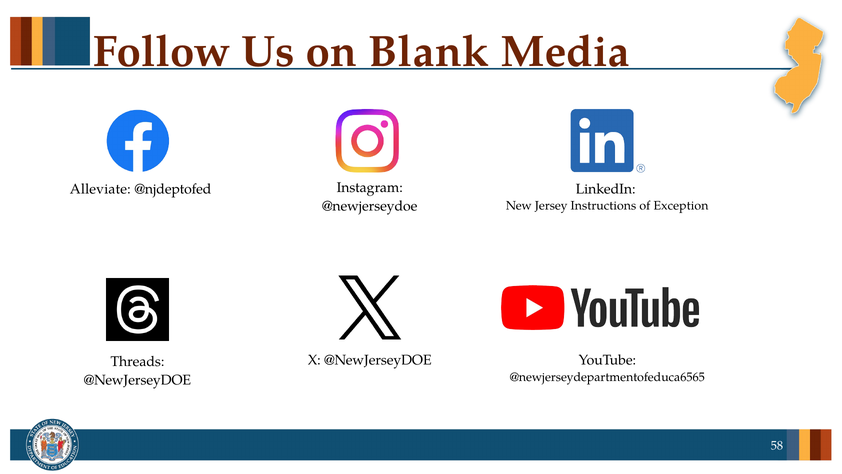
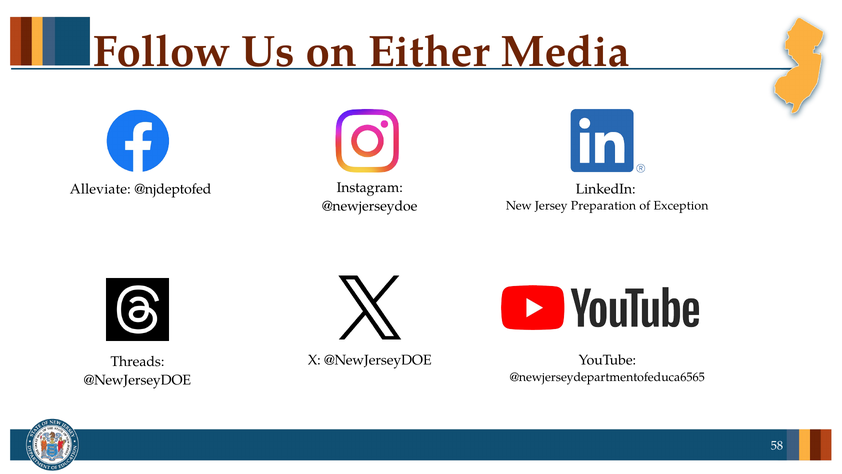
Blank: Blank -> Either
Instructions: Instructions -> Preparation
